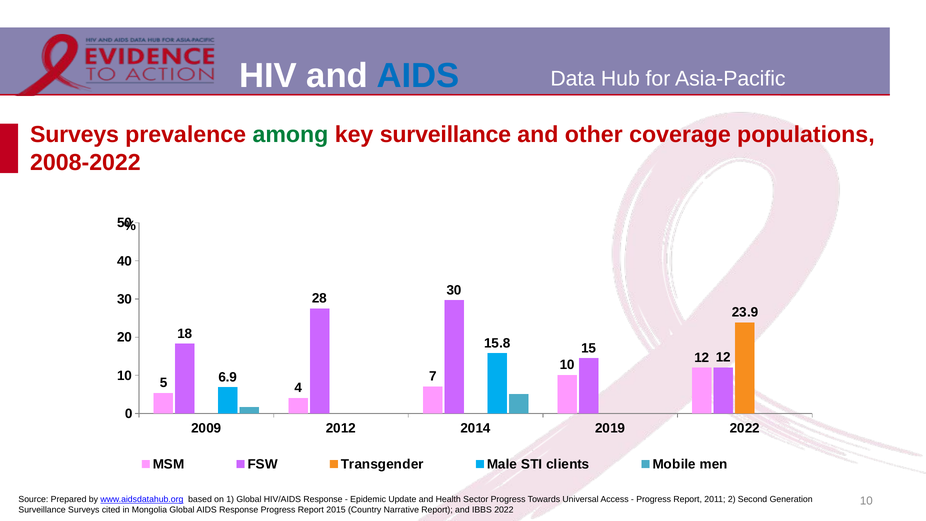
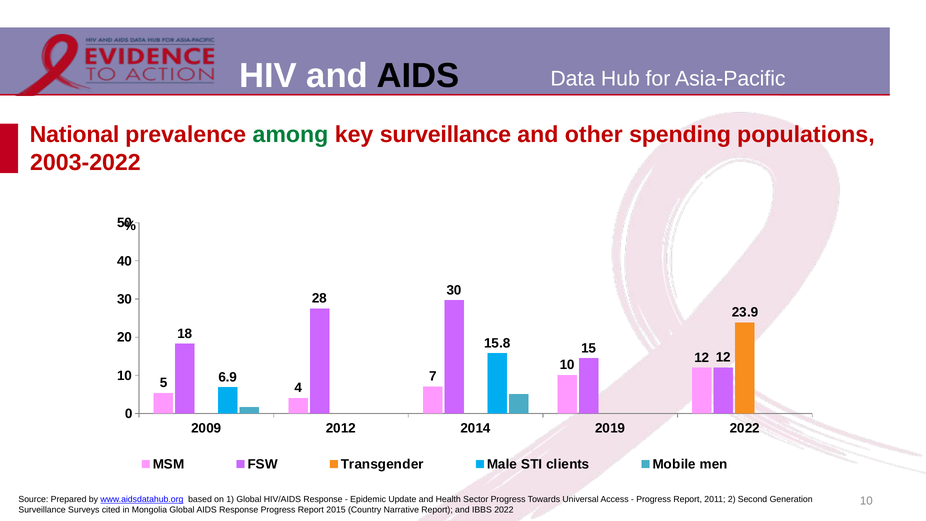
AIDS at (418, 76) colour: blue -> black
Surveys at (75, 135): Surveys -> National
coverage: coverage -> spending
2008-2022: 2008-2022 -> 2003-2022
